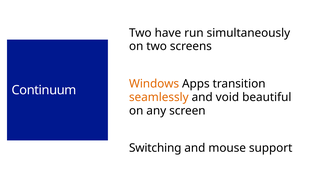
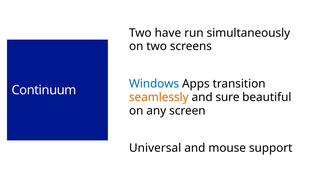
Windows colour: orange -> blue
void: void -> sure
Switching: Switching -> Universal
